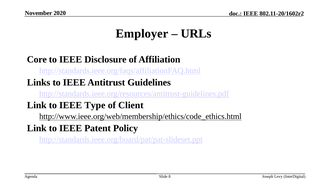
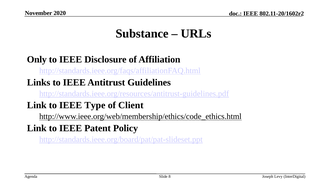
Employer: Employer -> Substance
Core: Core -> Only
